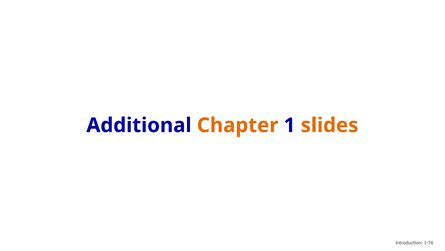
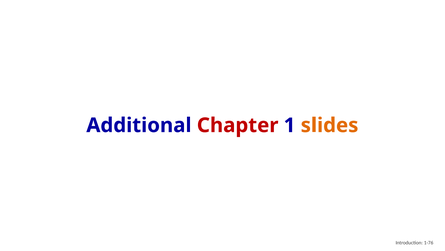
Chapter colour: orange -> red
